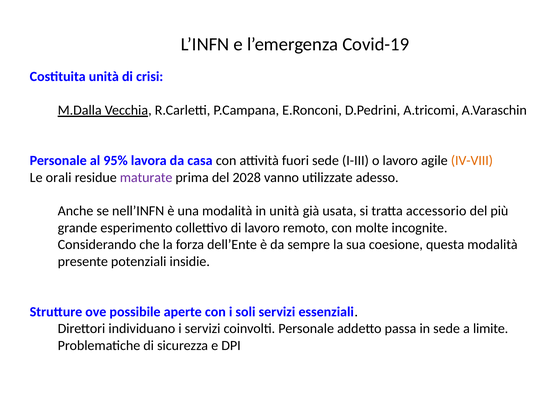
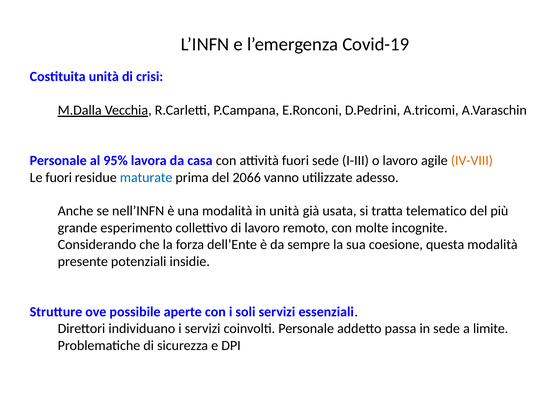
Le orali: orali -> fuori
maturate colour: purple -> blue
2028: 2028 -> 2066
accessorio: accessorio -> telematico
